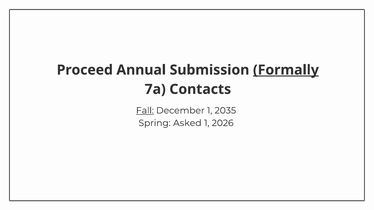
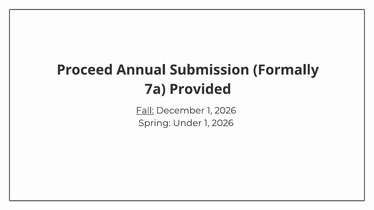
Formally underline: present -> none
Contacts: Contacts -> Provided
December 1 2035: 2035 -> 2026
Asked: Asked -> Under
